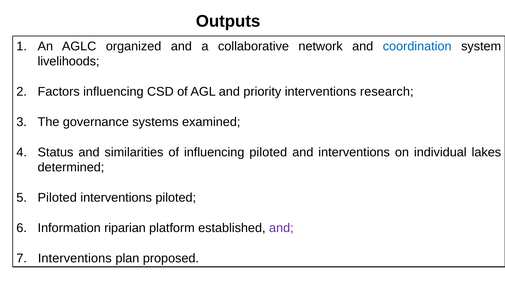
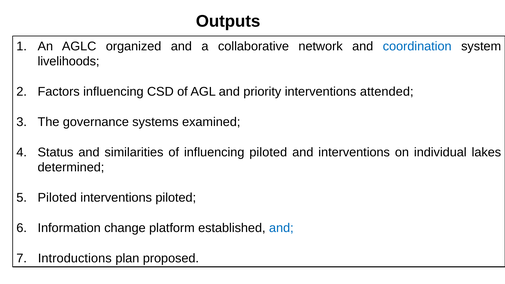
research: research -> attended
riparian: riparian -> change
and at (281, 228) colour: purple -> blue
Interventions at (75, 258): Interventions -> Introductions
